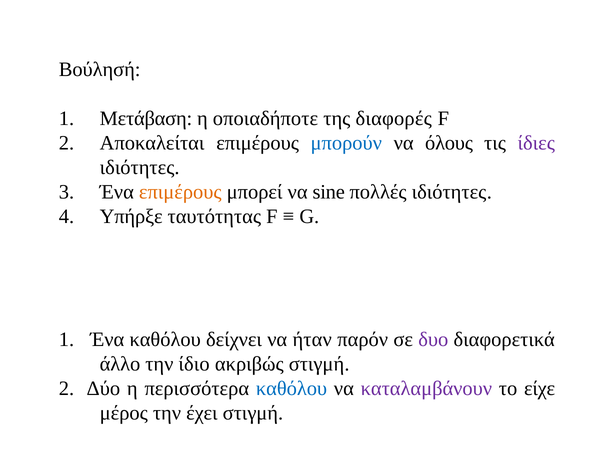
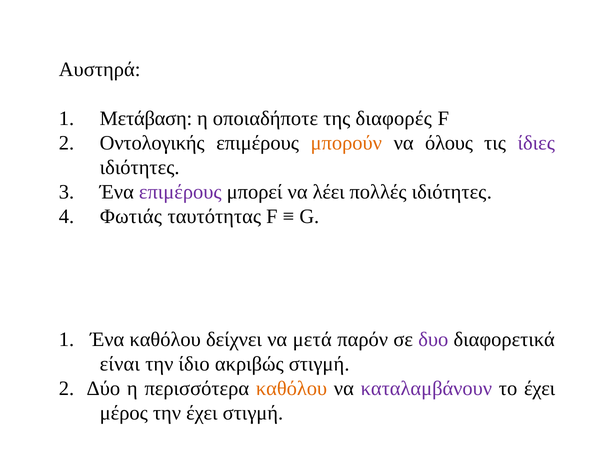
Βούλησή: Βούλησή -> Αυστηρά
Αποκαλείται: Αποκαλείται -> Οντολογικής
μπορούν colour: blue -> orange
επιμέρους at (180, 192) colour: orange -> purple
sine: sine -> λέει
Υπήρξε: Υπήρξε -> Φωτιάς
ήταν: ήταν -> μετά
άλλο: άλλο -> είναι
καθόλου at (292, 389) colour: blue -> orange
το είχε: είχε -> έχει
